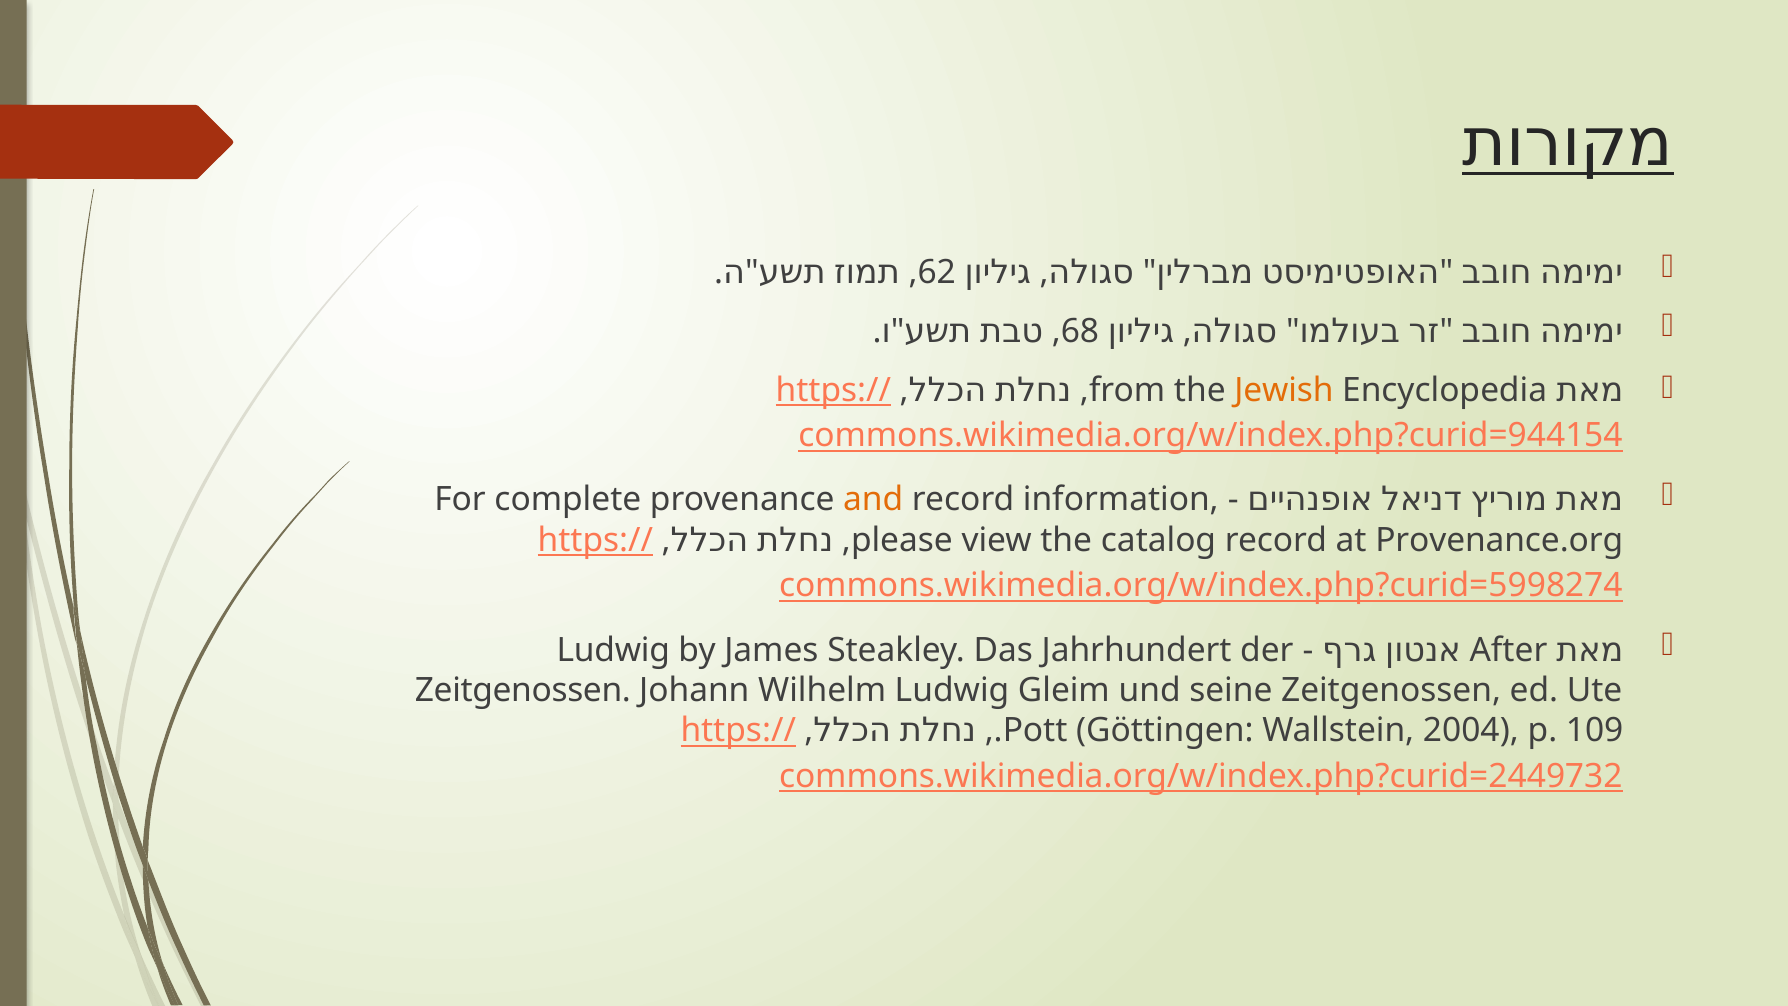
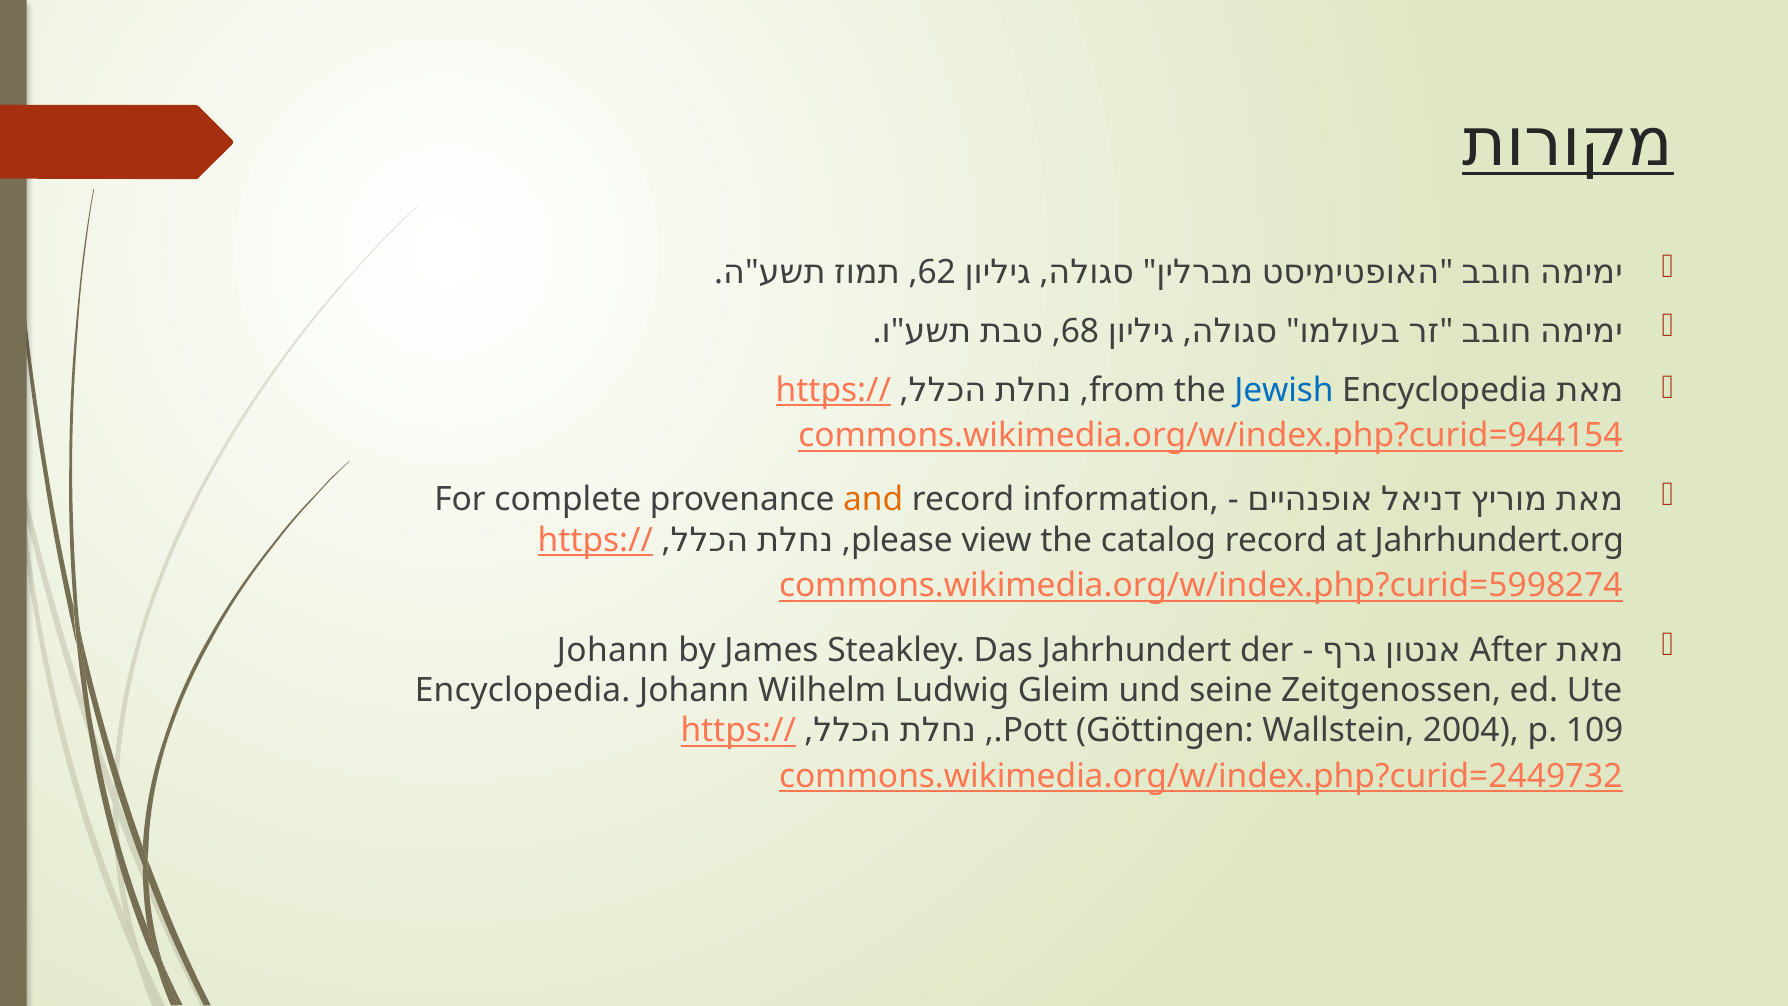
Jewish colour: orange -> blue
Provenance.org: Provenance.org -> Jahrhundert.org
Ludwig at (613, 650): Ludwig -> Johann
Zeitgenossen at (523, 690): Zeitgenossen -> Encyclopedia
